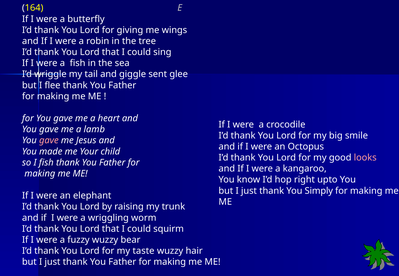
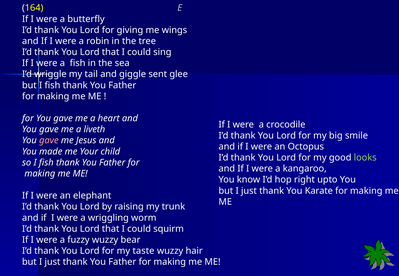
but I flee: flee -> fish
lamb: lamb -> liveth
looks colour: pink -> light green
Simply: Simply -> Karate
